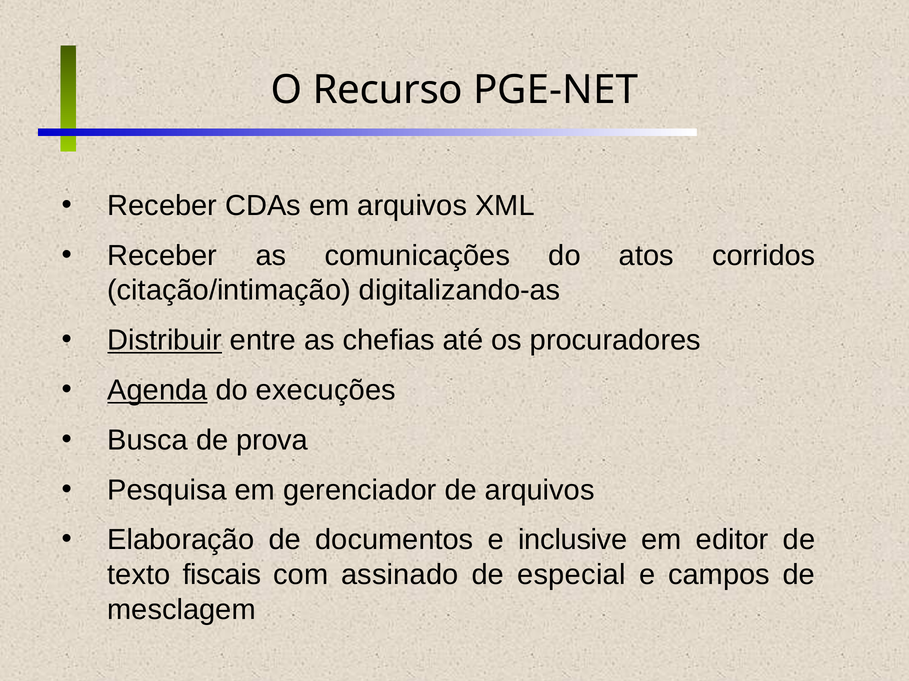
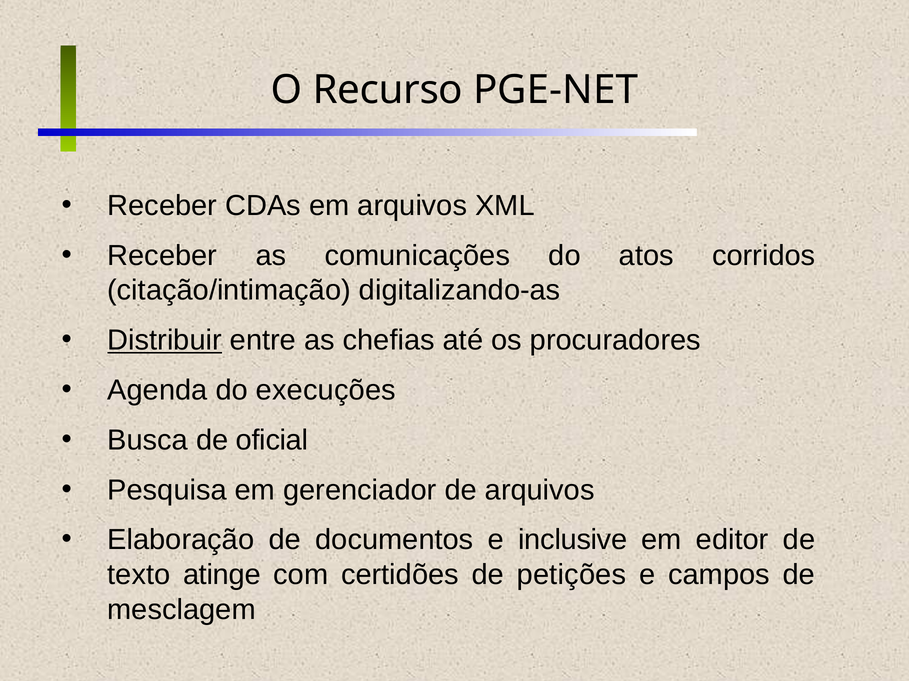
Agenda underline: present -> none
prova: prova -> oficial
fiscais: fiscais -> atinge
assinado: assinado -> certidões
especial: especial -> petições
